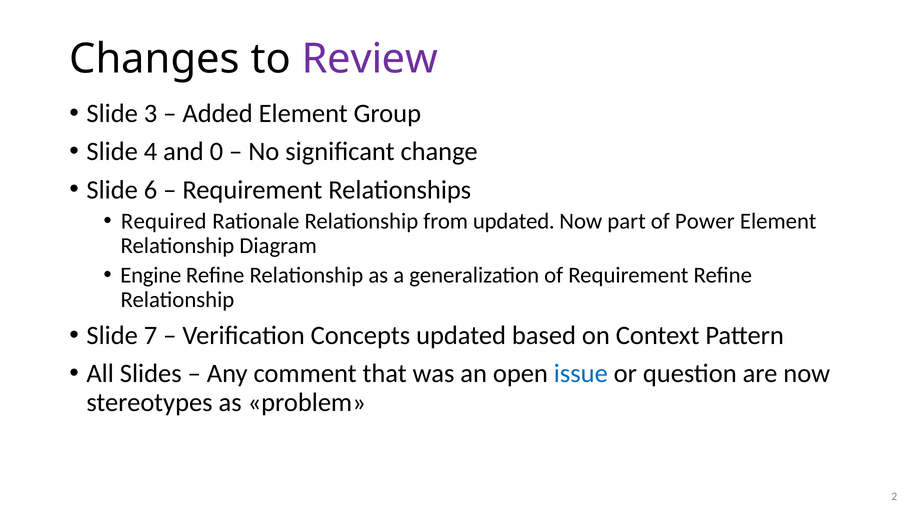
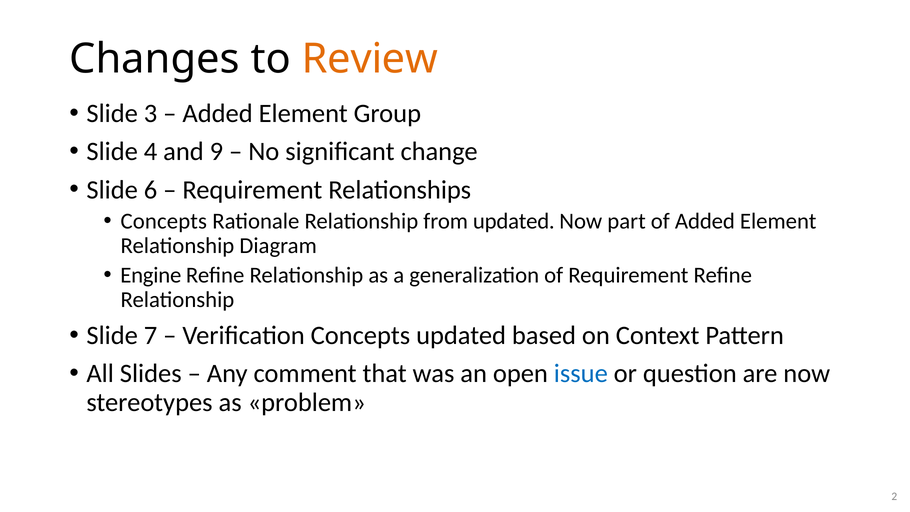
Review colour: purple -> orange
0: 0 -> 9
Required at (164, 221): Required -> Concepts
of Power: Power -> Added
